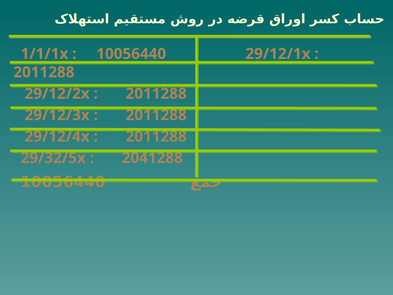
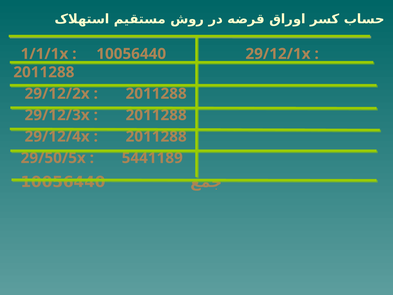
29/32/5x: 29/32/5x -> 29/50/5x
2041288: 2041288 -> 5441189
